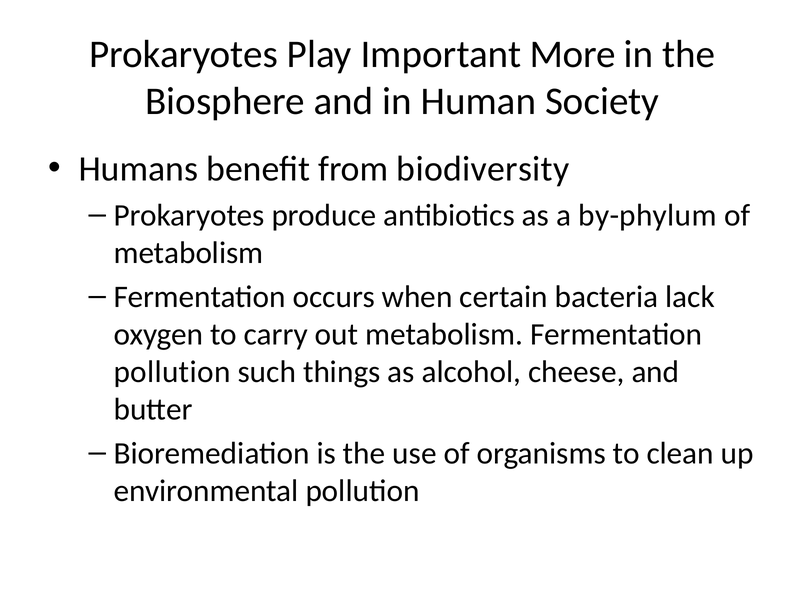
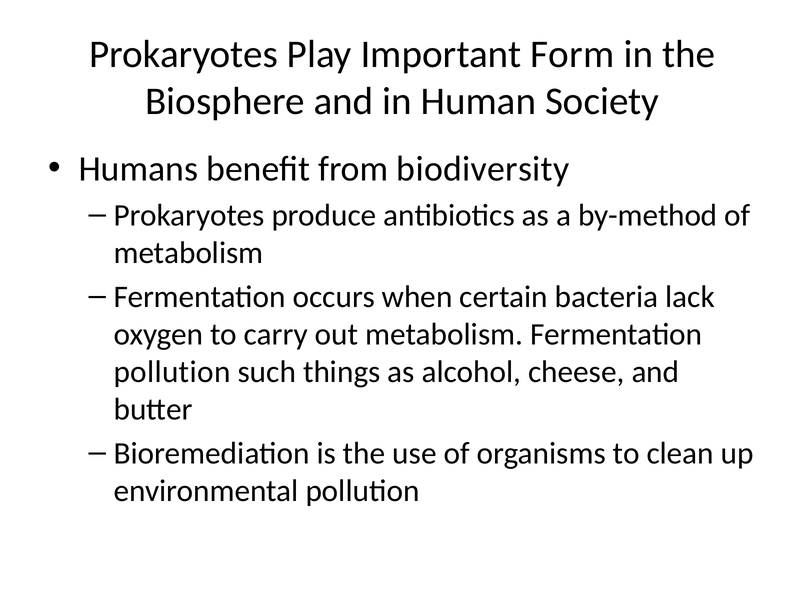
More: More -> Form
by-phylum: by-phylum -> by-method
